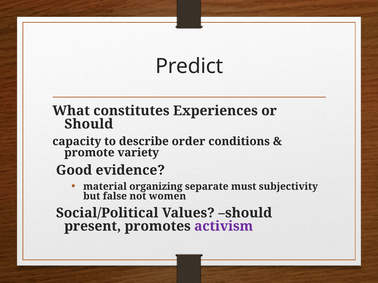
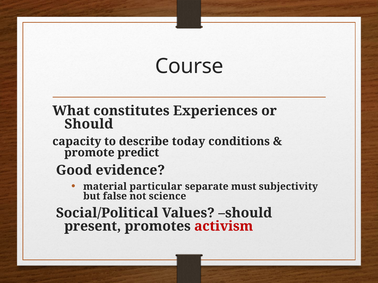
Predict: Predict -> Course
order: order -> today
variety: variety -> predict
organizing: organizing -> particular
women: women -> science
activism colour: purple -> red
